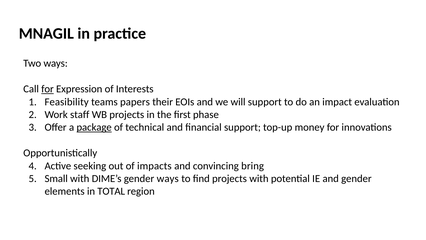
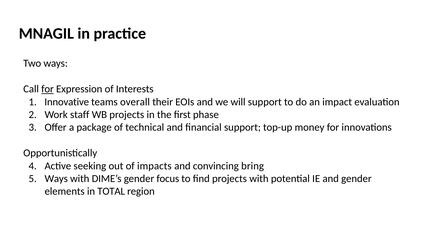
Feasibility: Feasibility -> Innovative
papers: papers -> overall
package underline: present -> none
Small at (56, 178): Small -> Ways
gender ways: ways -> focus
